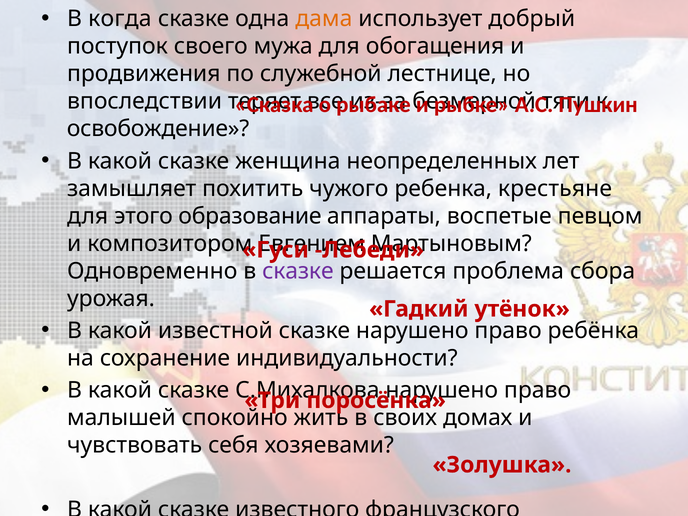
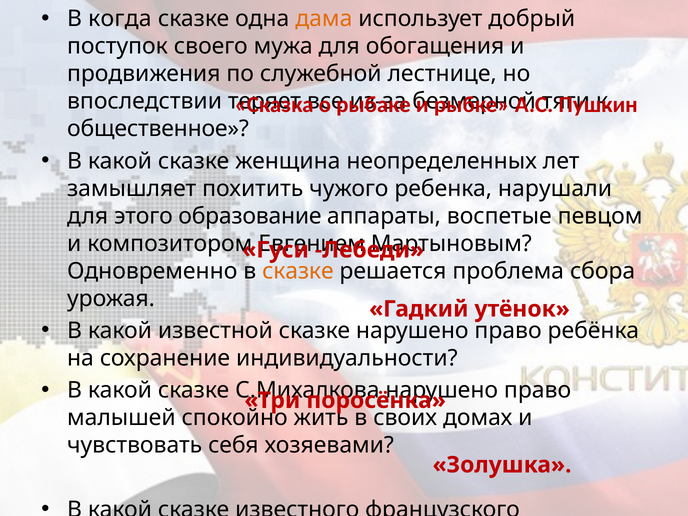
освобождение: освобождение -> общественное
крестьяне: крестьяне -> нарушали
сказке at (298, 271) colour: purple -> orange
